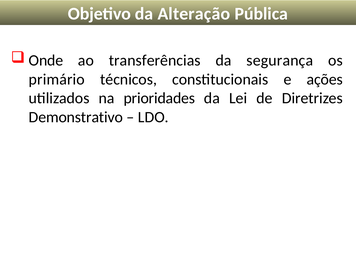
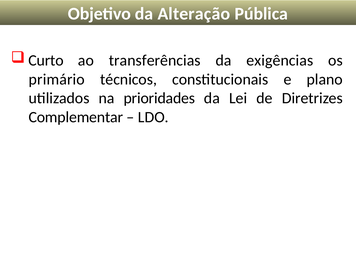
Onde: Onde -> Curto
segurança: segurança -> exigências
ações: ações -> plano
Demonstrativo: Demonstrativo -> Complementar
